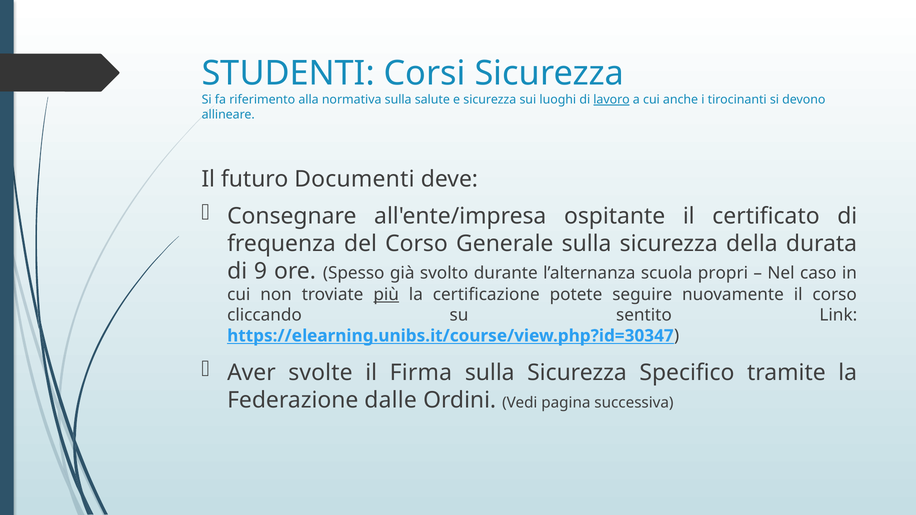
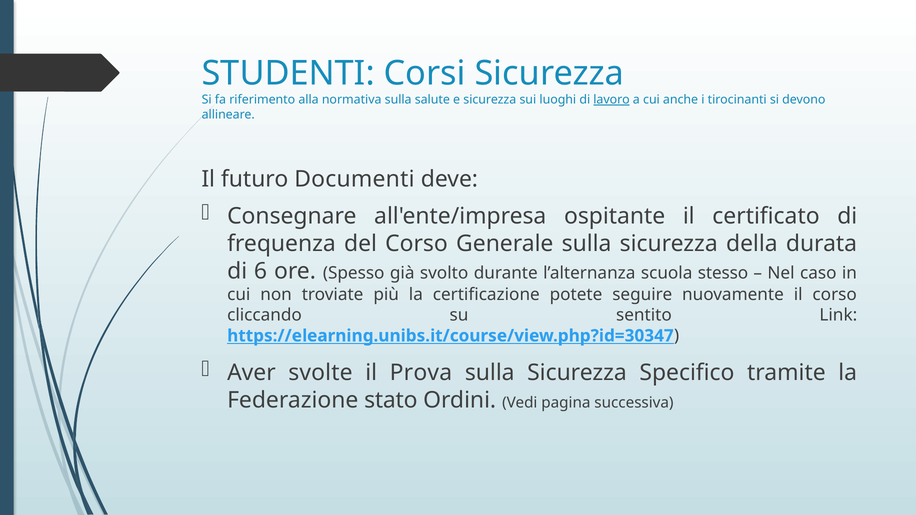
9: 9 -> 6
propri: propri -> stesso
più underline: present -> none
Firma: Firma -> Prova
dalle: dalle -> stato
